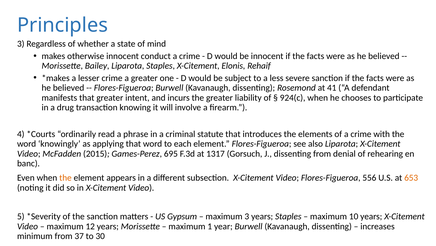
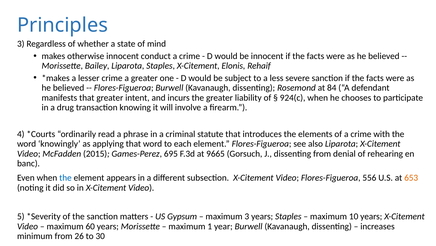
41: 41 -> 84
1317: 1317 -> 9665
the at (65, 177) colour: orange -> blue
12: 12 -> 60
37: 37 -> 26
